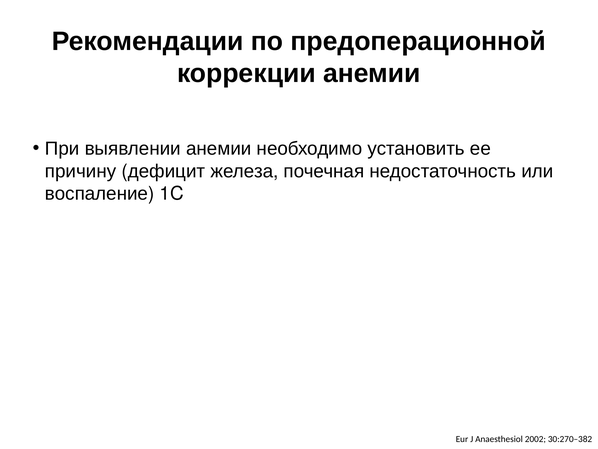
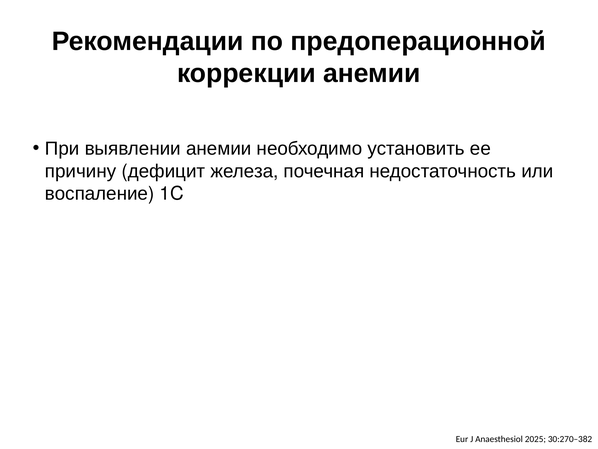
2002: 2002 -> 2025
